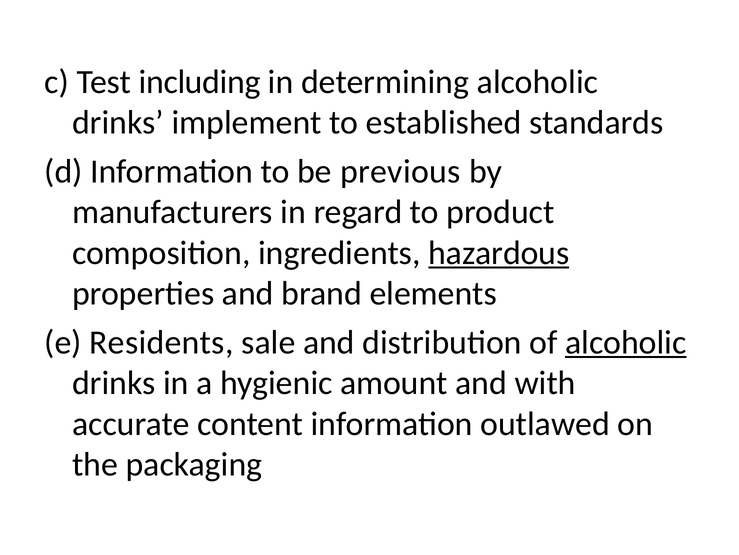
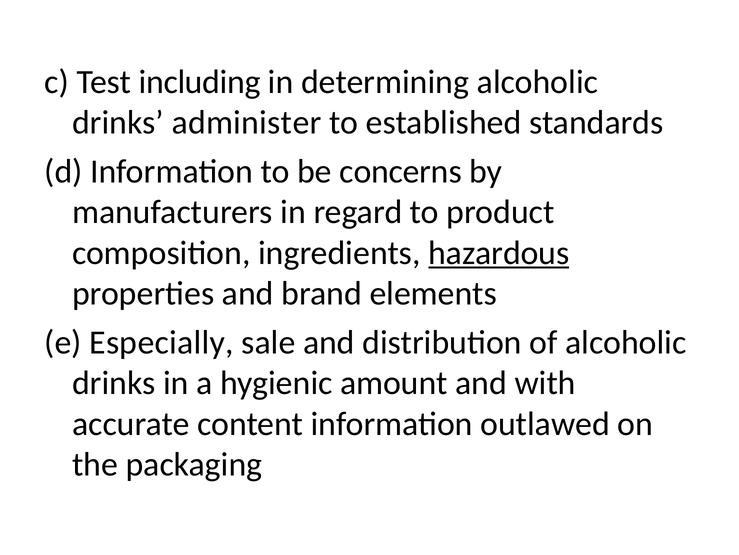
implement: implement -> administer
previous: previous -> concerns
Residents: Residents -> Especially
alcoholic at (626, 342) underline: present -> none
